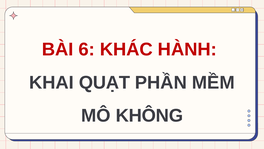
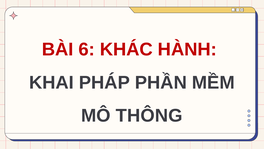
QUẠT: QUẠT -> PHÁP
KHÔNG: KHÔNG -> THÔNG
